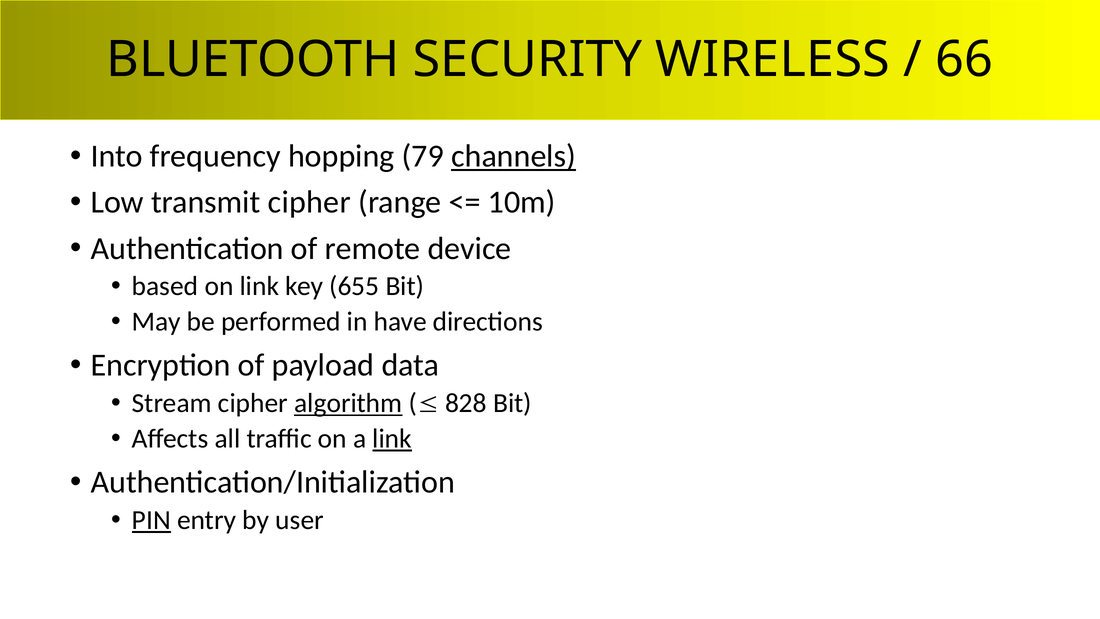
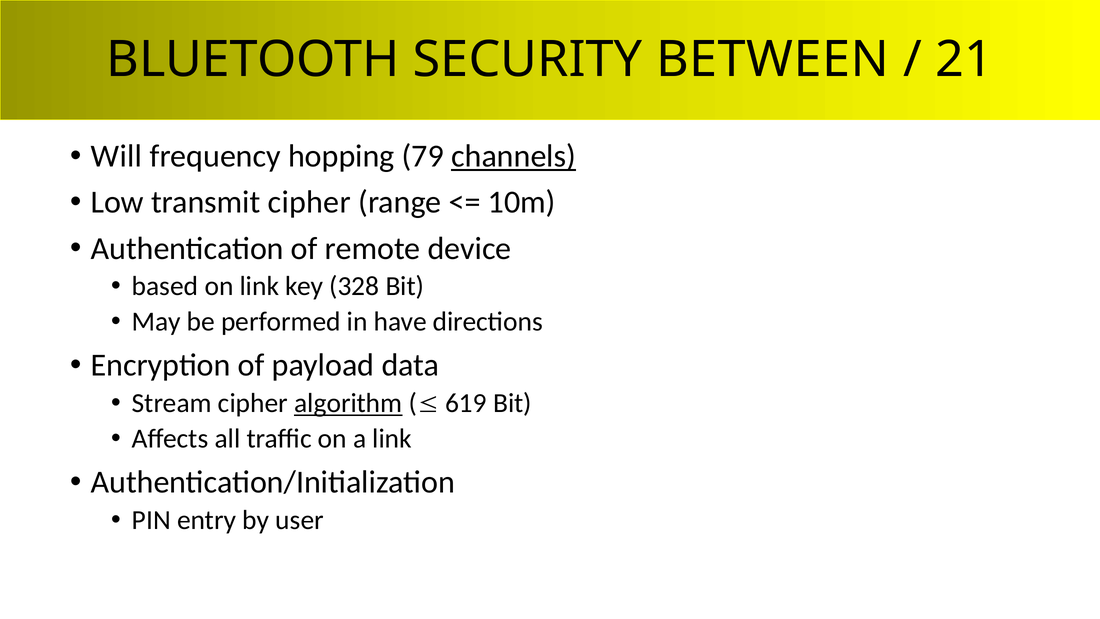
WIRELESS: WIRELESS -> BETWEEN
66: 66 -> 21
Into: Into -> Will
655: 655 -> 328
828: 828 -> 619
link at (392, 439) underline: present -> none
PIN underline: present -> none
